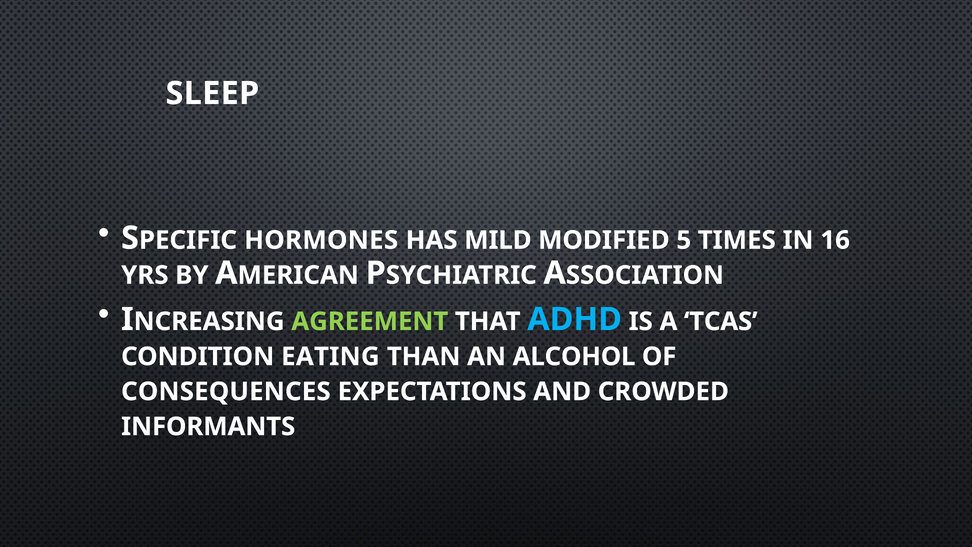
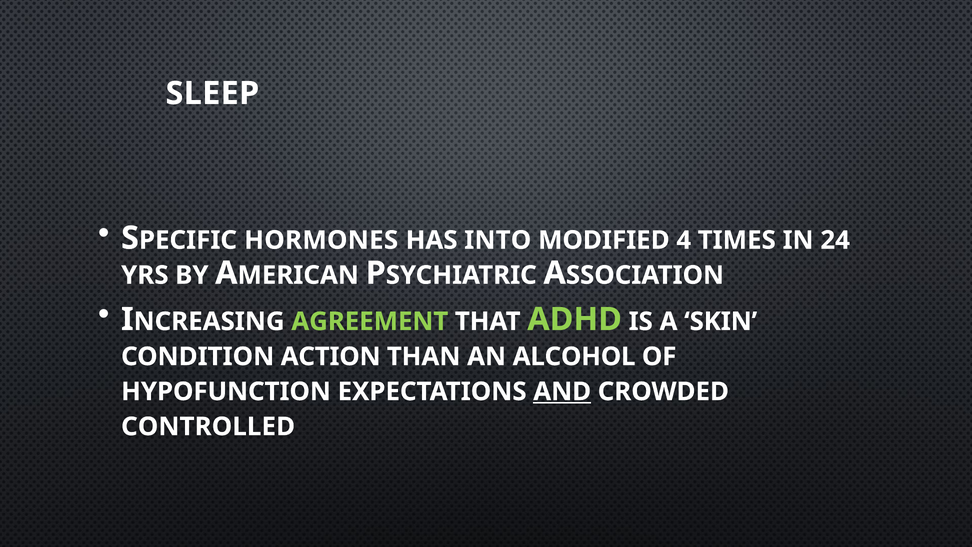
MILD: MILD -> INTO
5: 5 -> 4
16: 16 -> 24
ADHD colour: light blue -> light green
TCAS: TCAS -> SKIN
EATING: EATING -> ACTION
CONSEQUENCES: CONSEQUENCES -> HYPOFUNCTION
AND underline: none -> present
INFORMANTS: INFORMANTS -> CONTROLLED
